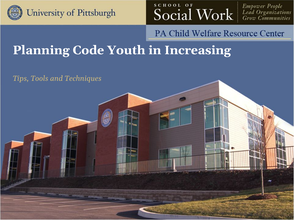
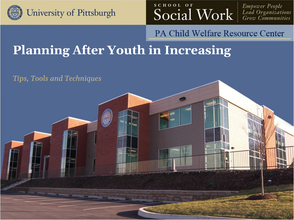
Code: Code -> After
